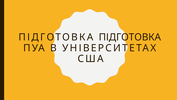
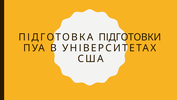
ПІДГОТОВКА ПІДГОТОВКА: ПІДГОТОВКА -> ПІДГОТОВКИ
